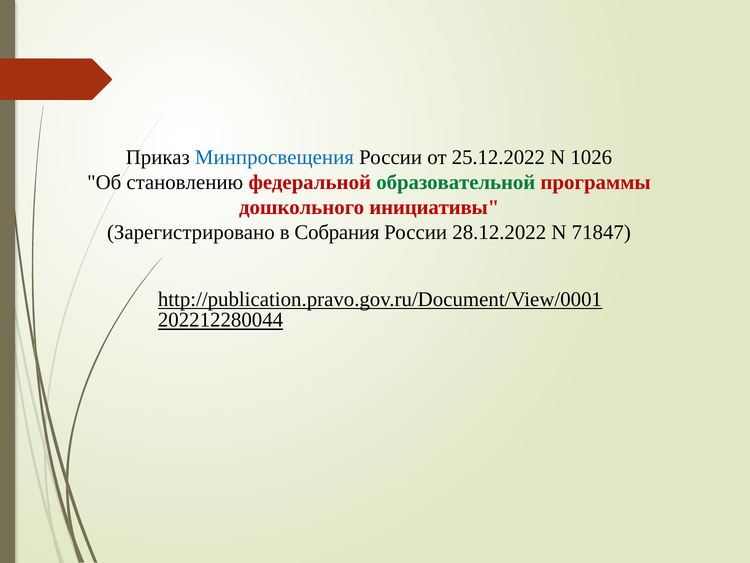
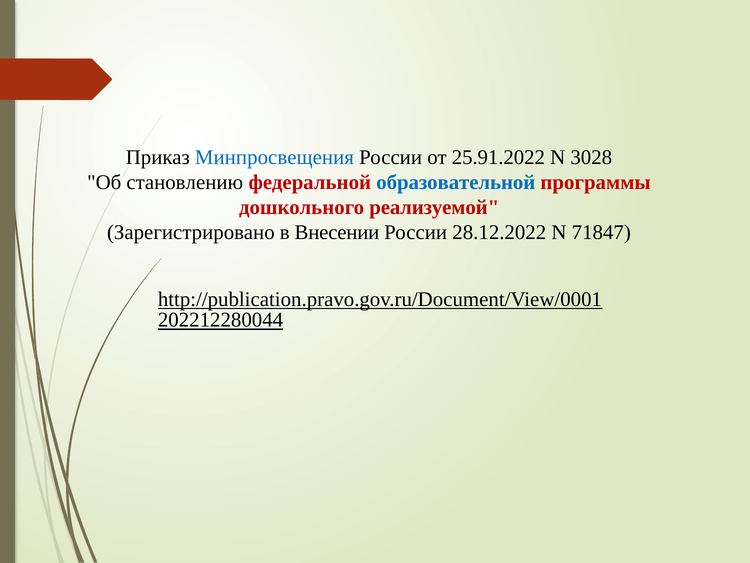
25.12.2022: 25.12.2022 -> 25.91.2022
1026: 1026 -> 3028
образовательной colour: green -> blue
инициативы: инициативы -> реализуемой
Собрания: Собрания -> Внесении
